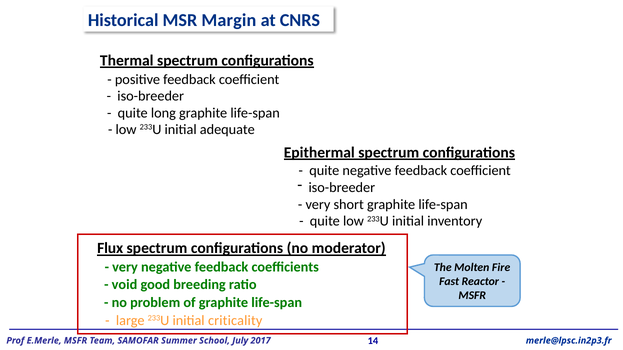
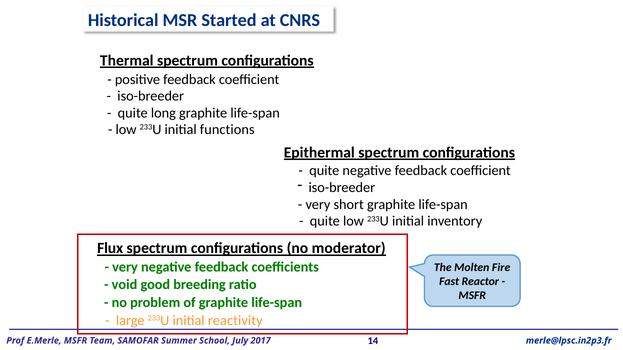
Margin: Margin -> Started
adequate: adequate -> functions
criticality: criticality -> reactivity
